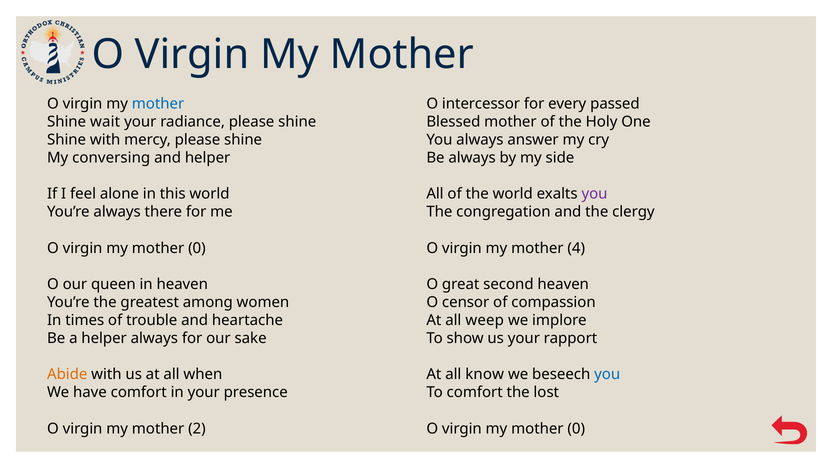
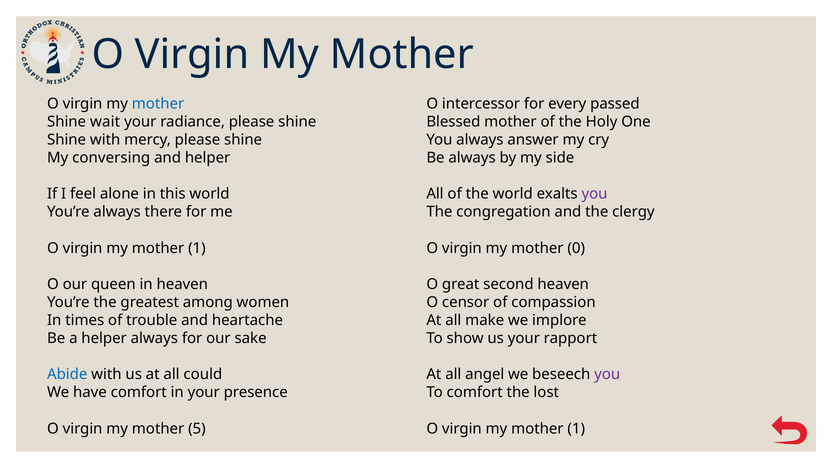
0 at (197, 248): 0 -> 1
4: 4 -> 0
weep: weep -> make
Abide colour: orange -> blue
when: when -> could
know: know -> angel
you at (607, 374) colour: blue -> purple
2: 2 -> 5
0 at (576, 429): 0 -> 1
